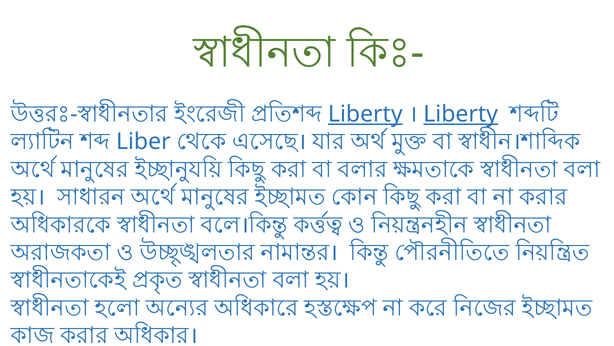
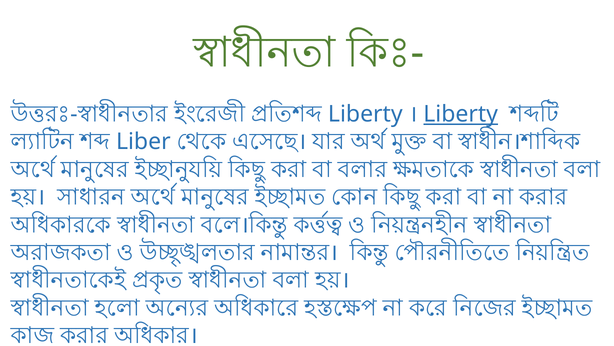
Liberty at (365, 114) underline: present -> none
